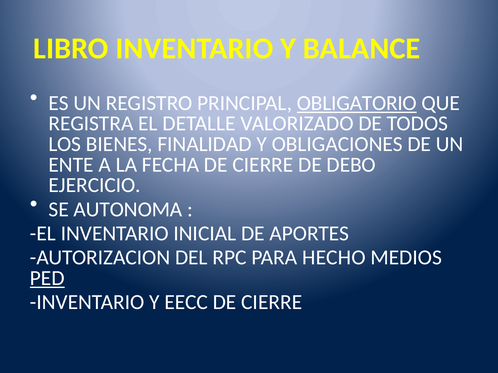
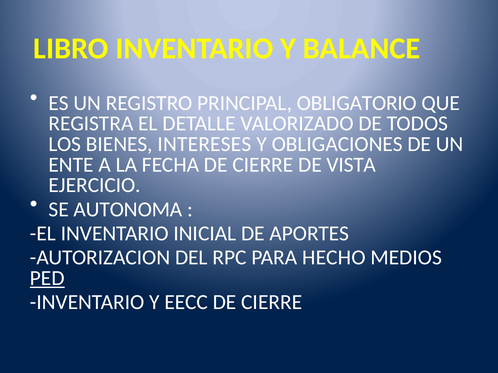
OBLIGATORIO underline: present -> none
FINALIDAD: FINALIDAD -> INTERESES
DEBO: DEBO -> VISTA
